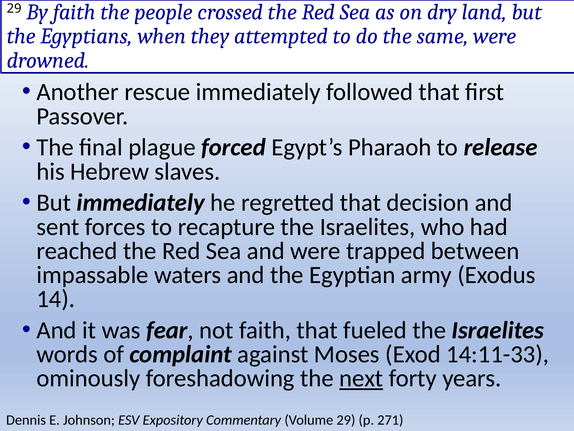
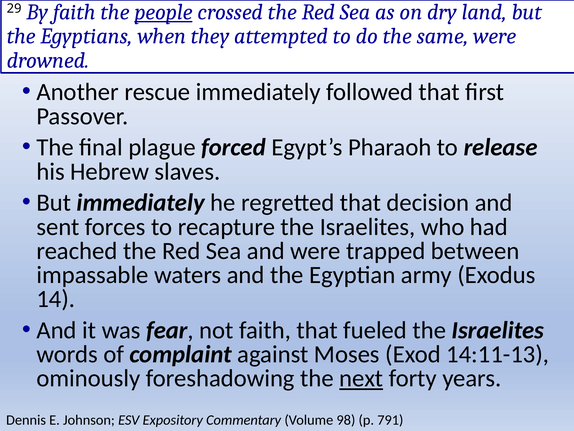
people underline: none -> present
14:11-33: 14:11-33 -> 14:11-13
Volume 29: 29 -> 98
271: 271 -> 791
